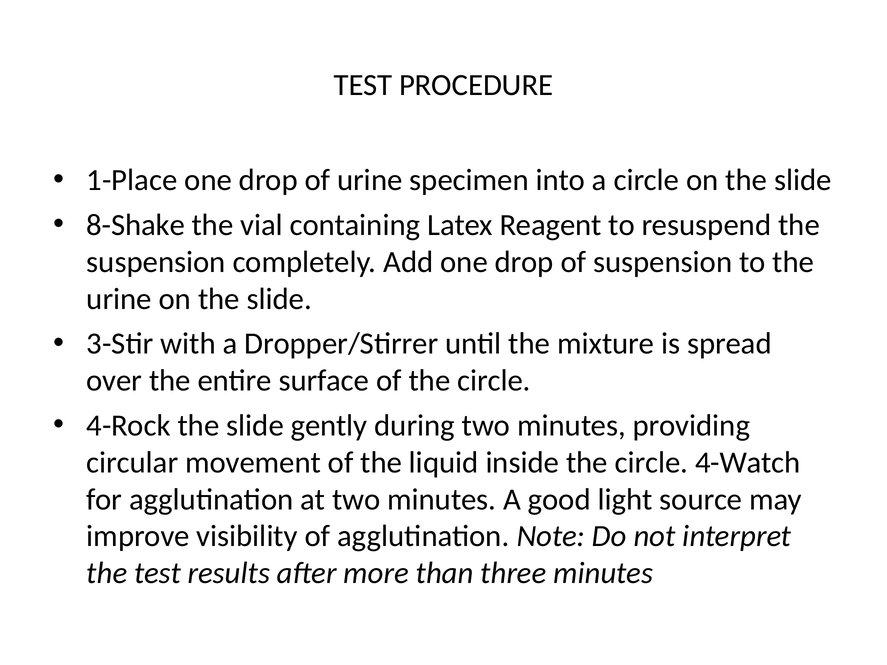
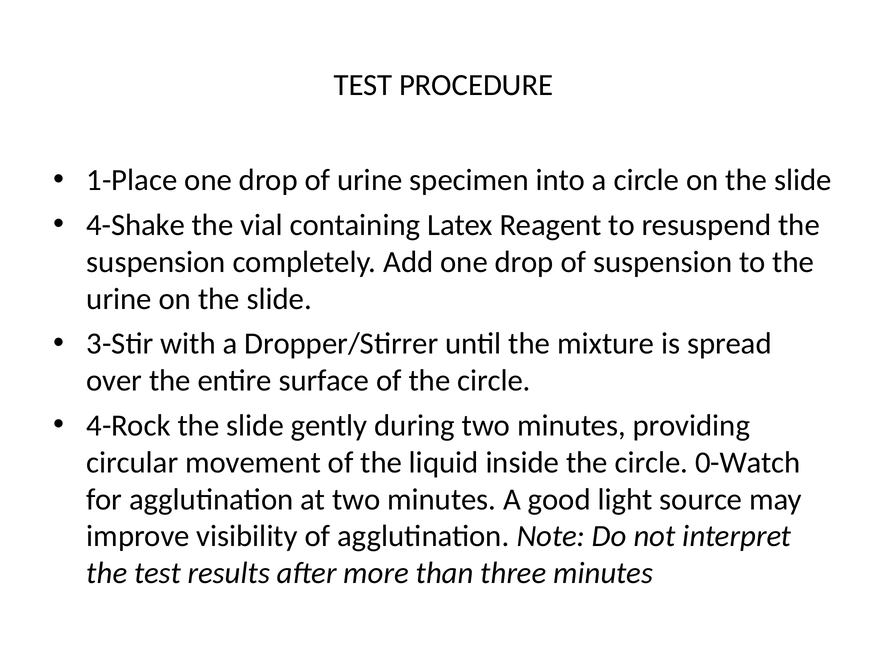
8-Shake: 8-Shake -> 4-Shake
4-Watch: 4-Watch -> 0-Watch
